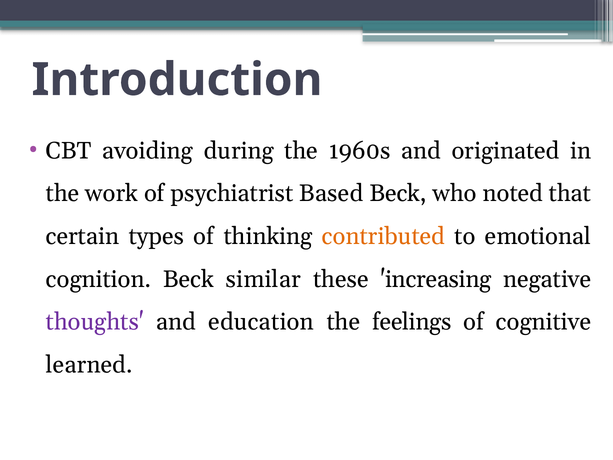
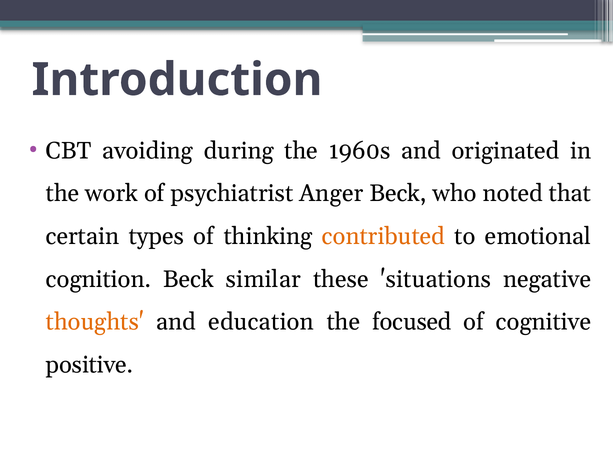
Based: Based -> Anger
increasing: increasing -> situations
thoughts colour: purple -> orange
feelings: feelings -> focused
learned: learned -> positive
